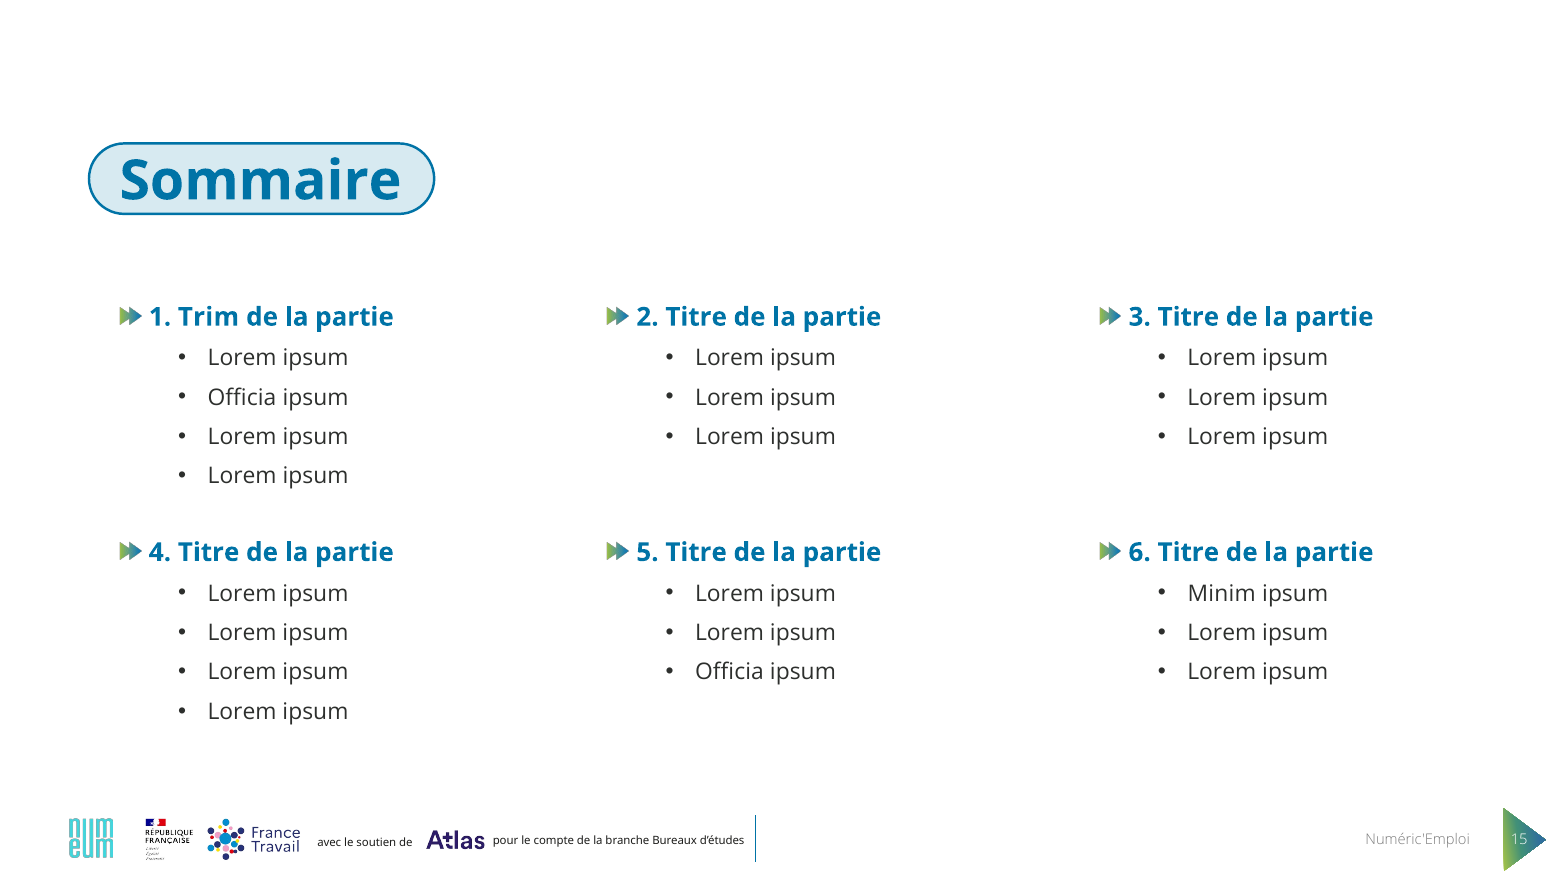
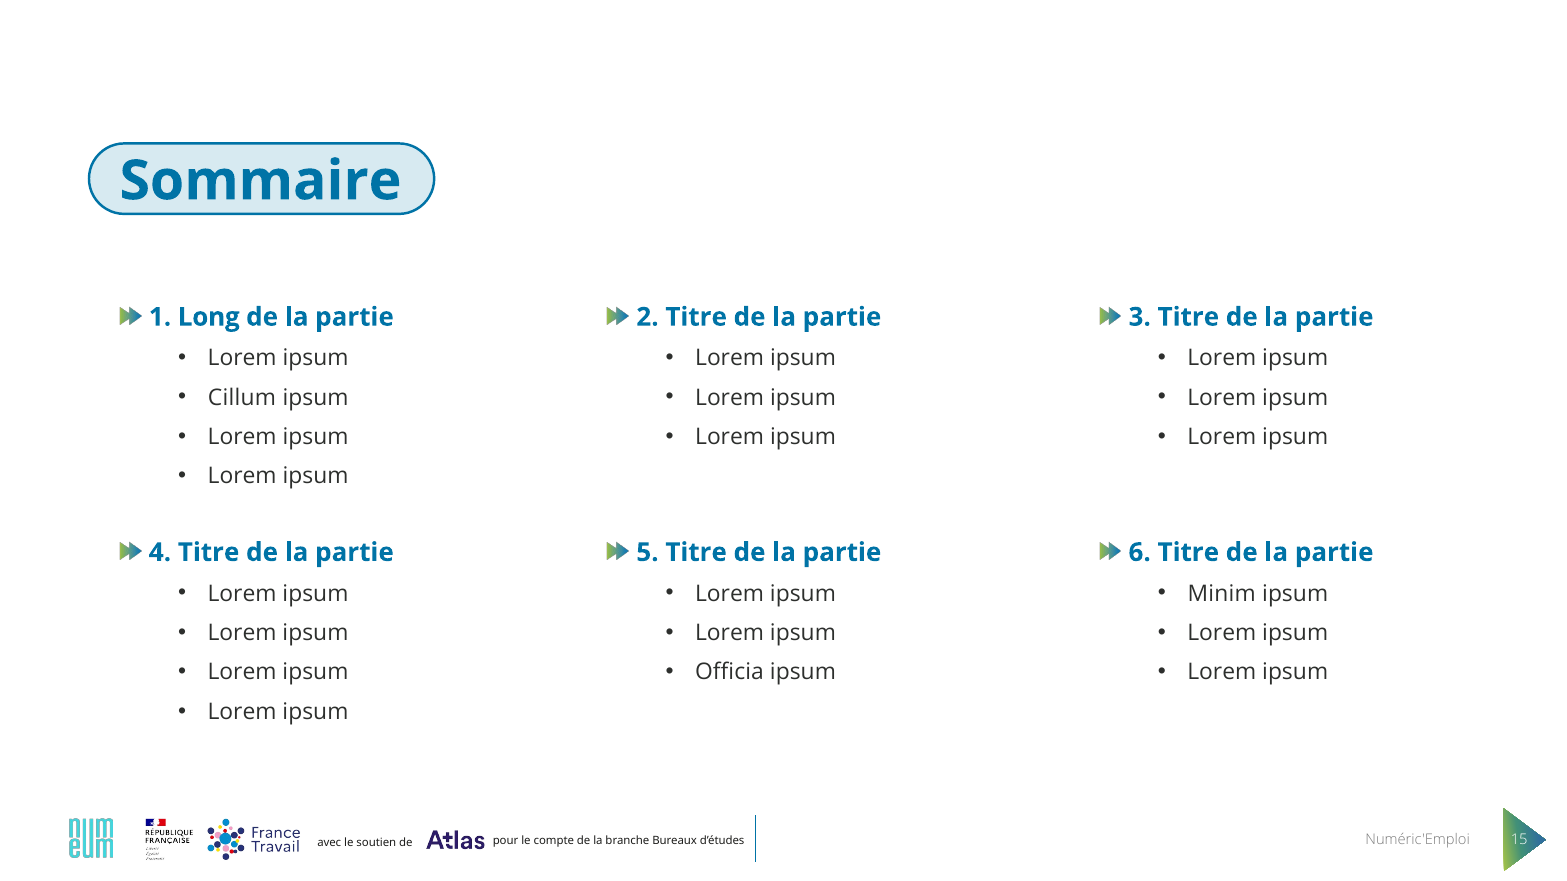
Trim: Trim -> Long
Officia at (242, 398): Officia -> Cillum
